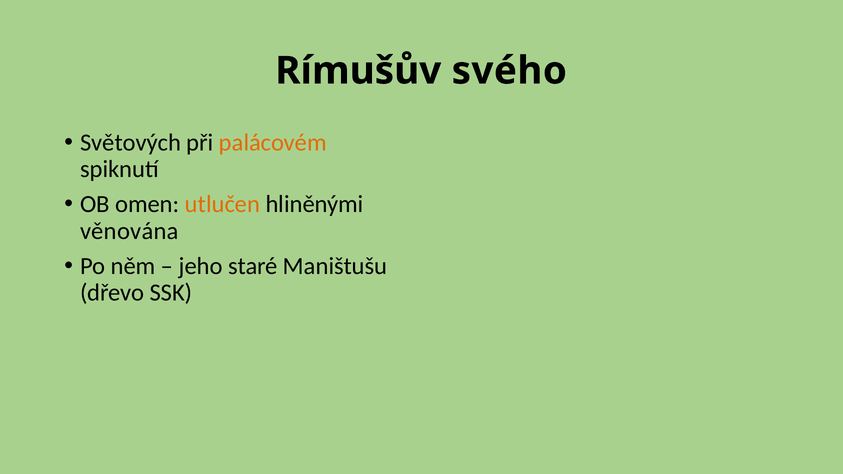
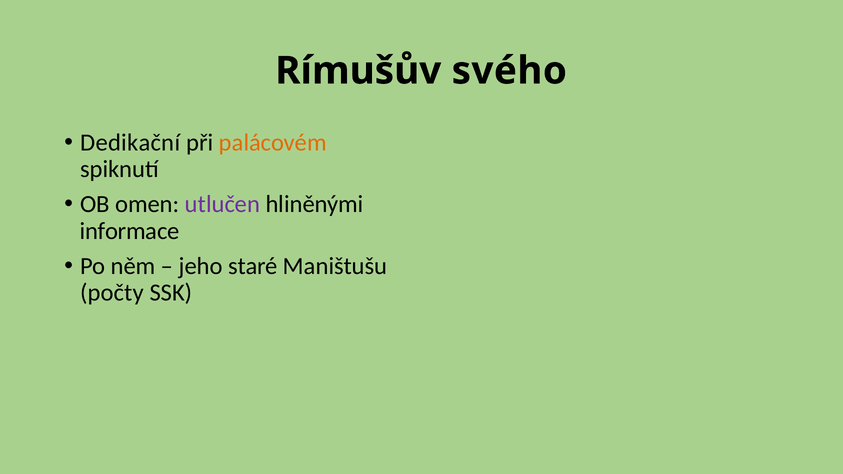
Světových: Světových -> Dedikační
utlučen colour: orange -> purple
věnována: věnována -> informace
dřevo: dřevo -> počty
